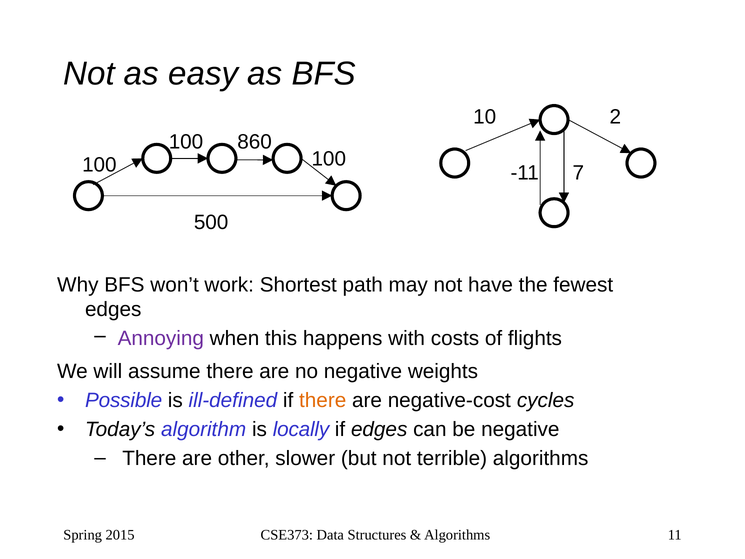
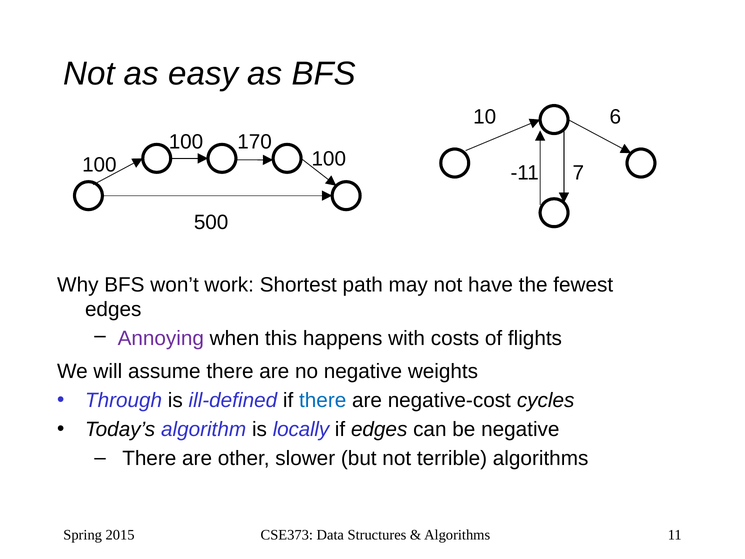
2: 2 -> 6
860: 860 -> 170
Possible: Possible -> Through
there at (323, 400) colour: orange -> blue
